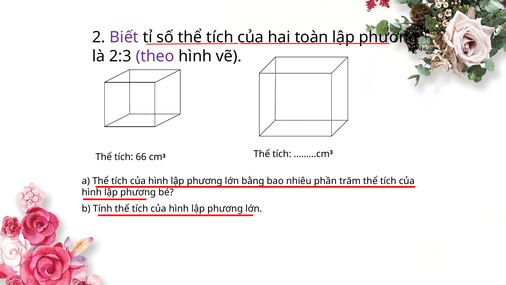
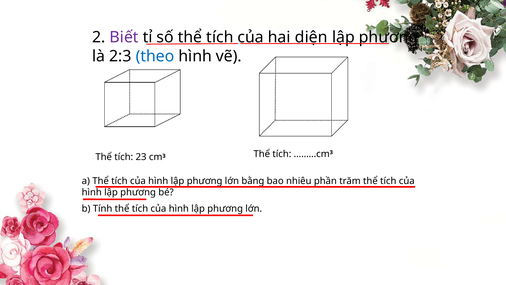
toàn: toàn -> diện
theo colour: purple -> blue
66: 66 -> 23
